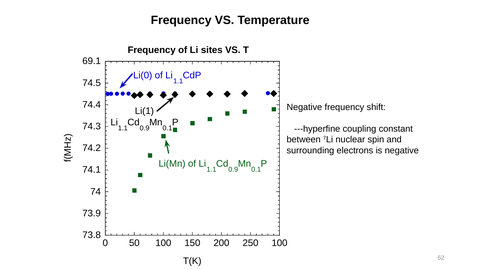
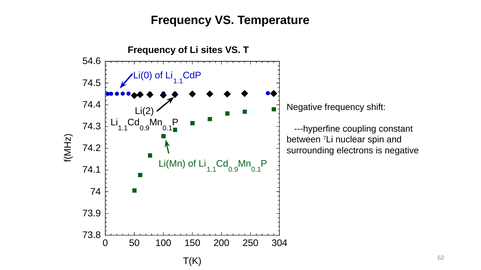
69.1: 69.1 -> 54.6
Li(1: Li(1 -> Li(2
250 100: 100 -> 304
